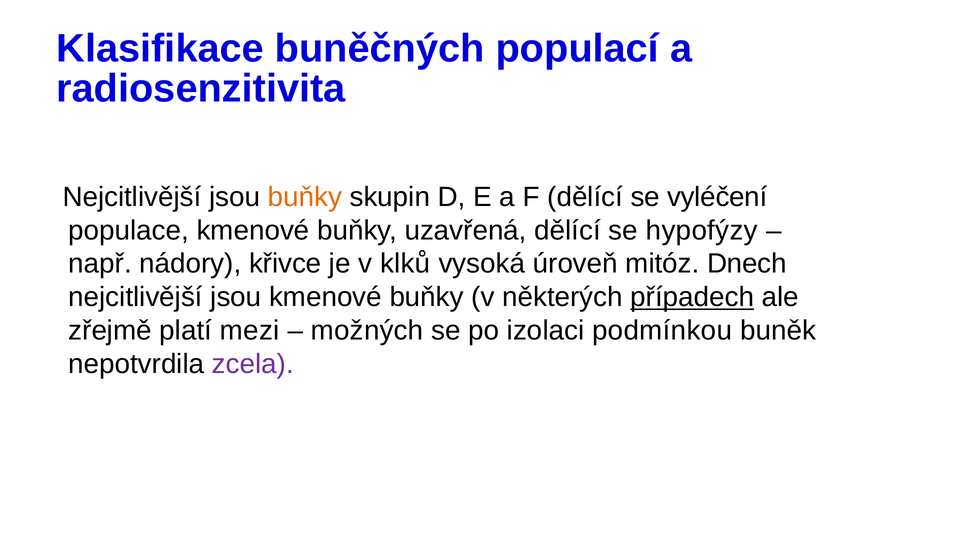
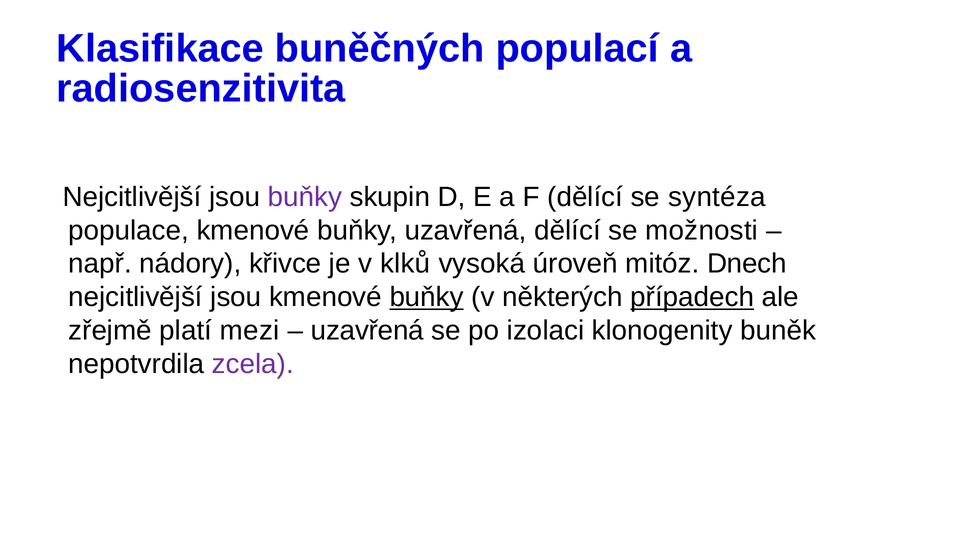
buňky at (305, 197) colour: orange -> purple
vyléčení: vyléčení -> syntéza
hypofýzy: hypofýzy -> možnosti
buňky at (427, 297) underline: none -> present
možných at (367, 331): možných -> uzavřená
podmínkou: podmínkou -> klonogenity
